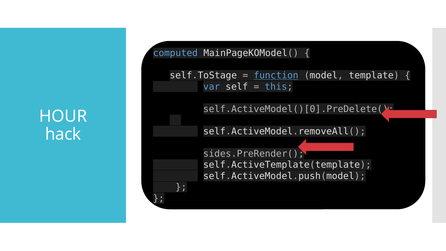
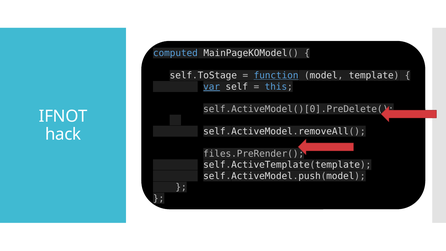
var underline: none -> present
HOUR: HOUR -> IFNOT
sides.PreRender(: sides.PreRender( -> files.PreRender(
